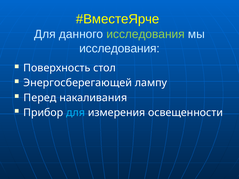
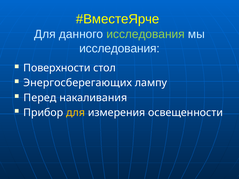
Поверхность: Поверхность -> Поверхности
Энергосберегающей: Энергосберегающей -> Энергосберегающих
для at (76, 113) colour: light blue -> yellow
